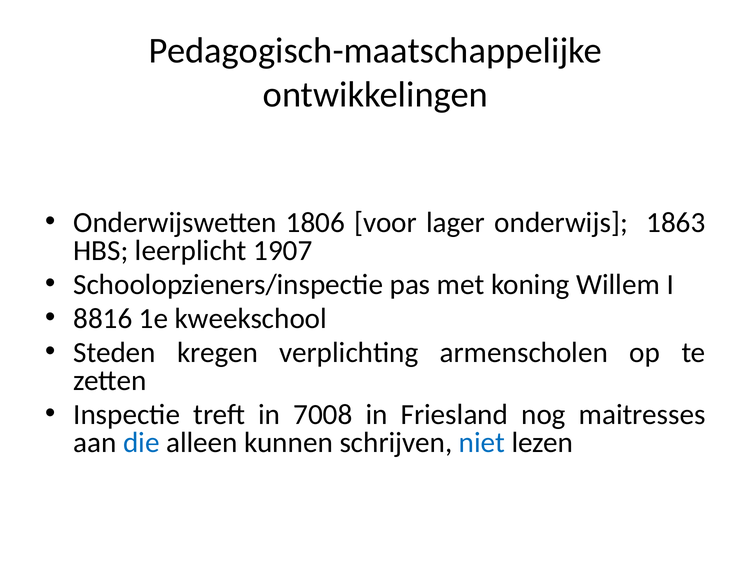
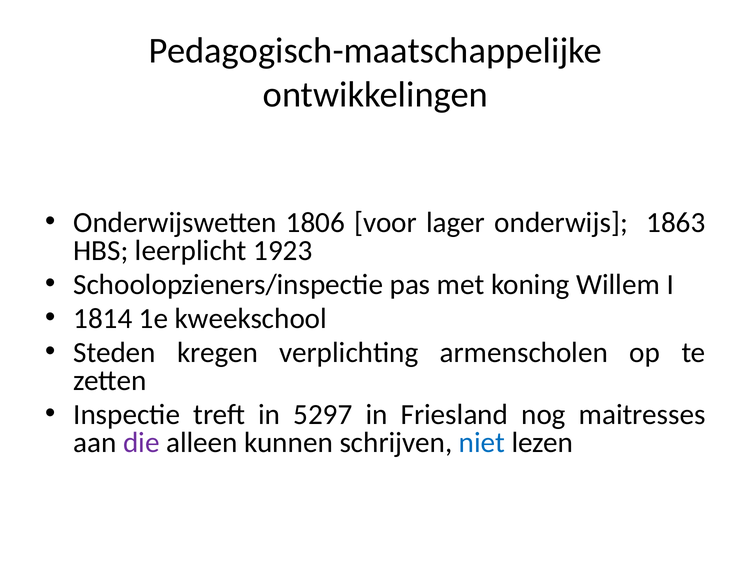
1907: 1907 -> 1923
8816: 8816 -> 1814
7008: 7008 -> 5297
die colour: blue -> purple
